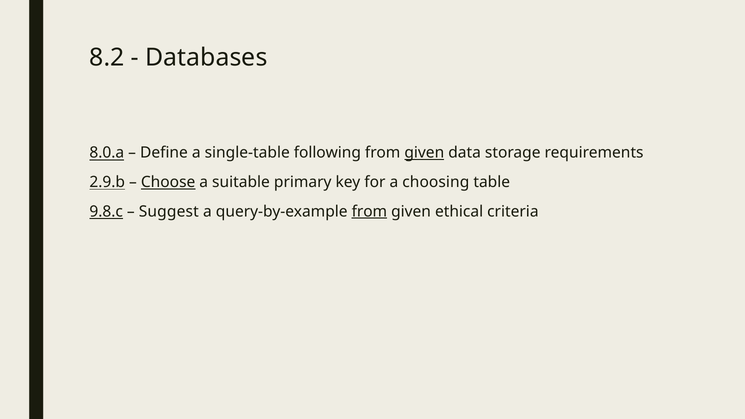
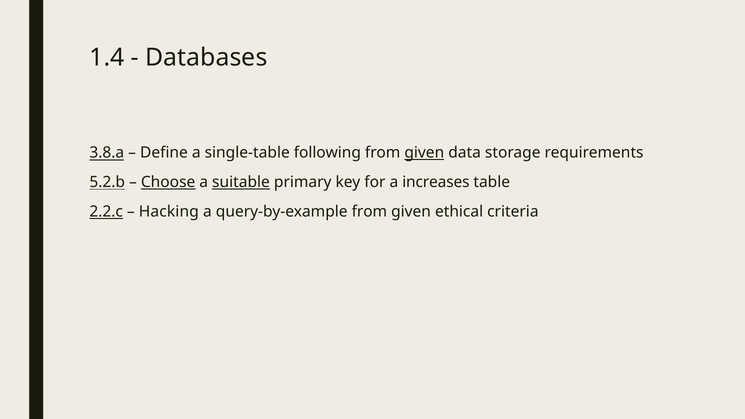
8.2: 8.2 -> 1.4
8.0.a: 8.0.a -> 3.8.a
2.9.b: 2.9.b -> 5.2.b
suitable underline: none -> present
choosing: choosing -> increases
9.8.c: 9.8.c -> 2.2.c
Suggest: Suggest -> Hacking
from at (369, 211) underline: present -> none
